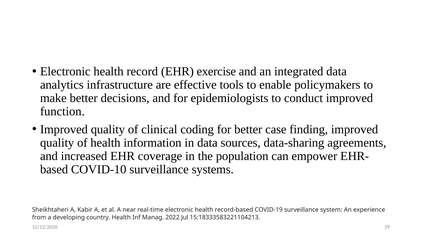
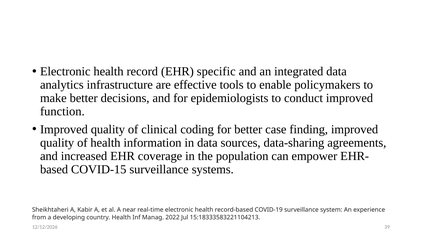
exercise: exercise -> specific
COVID-10: COVID-10 -> COVID-15
